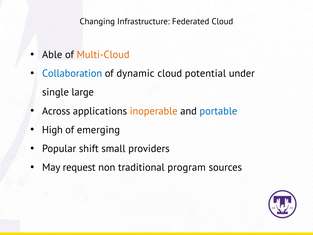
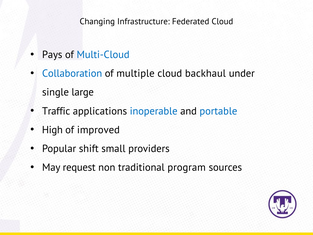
Able: Able -> Pays
Multi-Cloud colour: orange -> blue
dynamic: dynamic -> multiple
potential: potential -> backhaul
Across: Across -> Traffic
inoperable colour: orange -> blue
emerging: emerging -> improved
